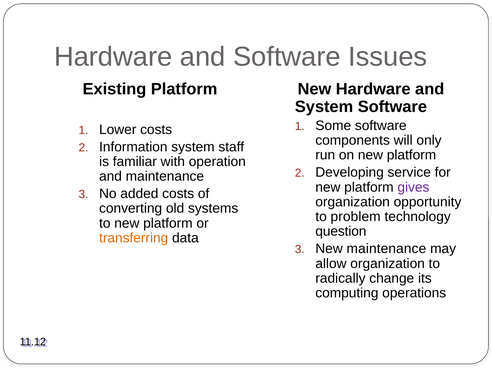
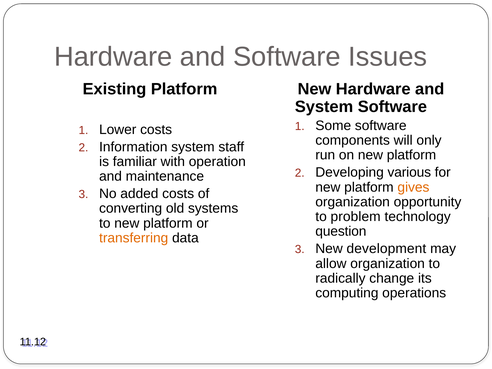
service: service -> various
gives colour: purple -> orange
New maintenance: maintenance -> development
